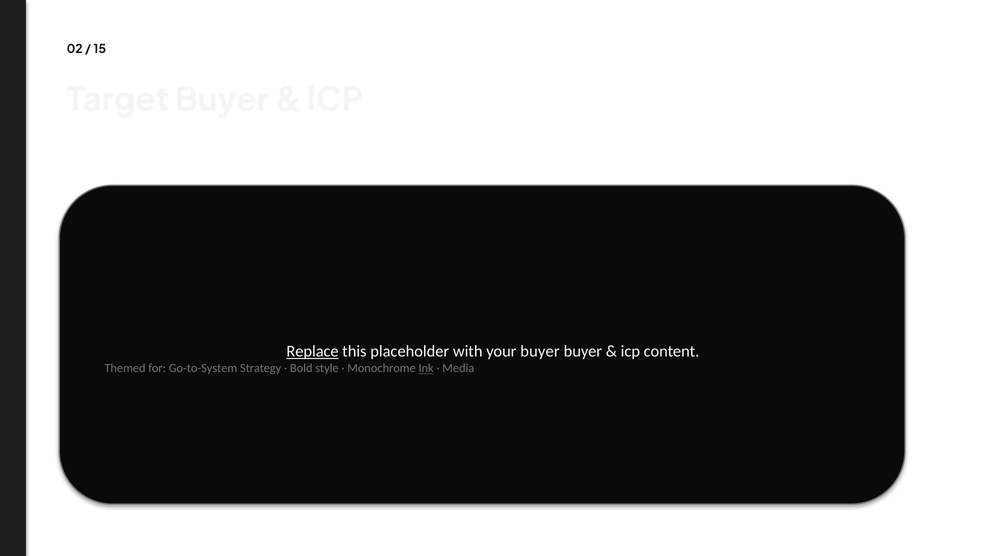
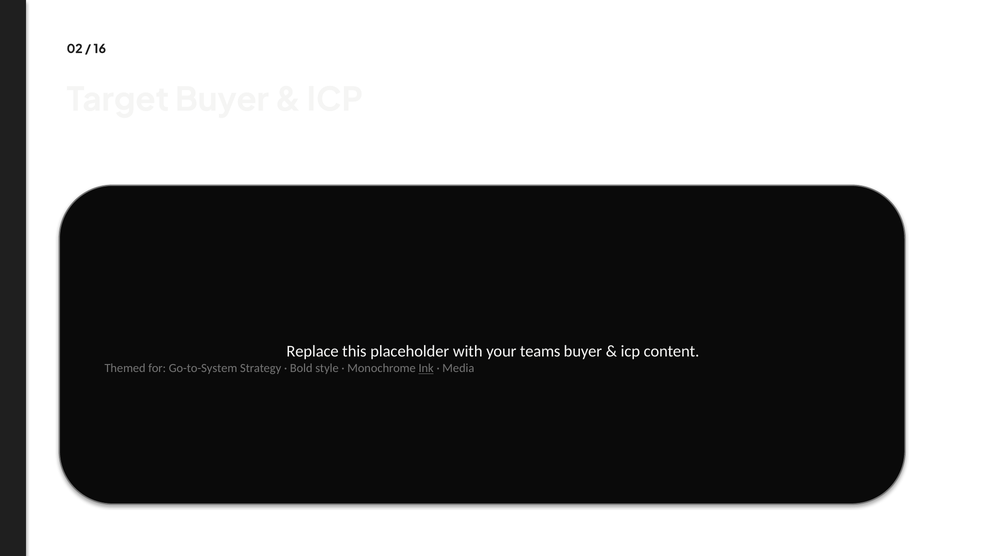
15: 15 -> 16
Replace underline: present -> none
your buyer: buyer -> teams
